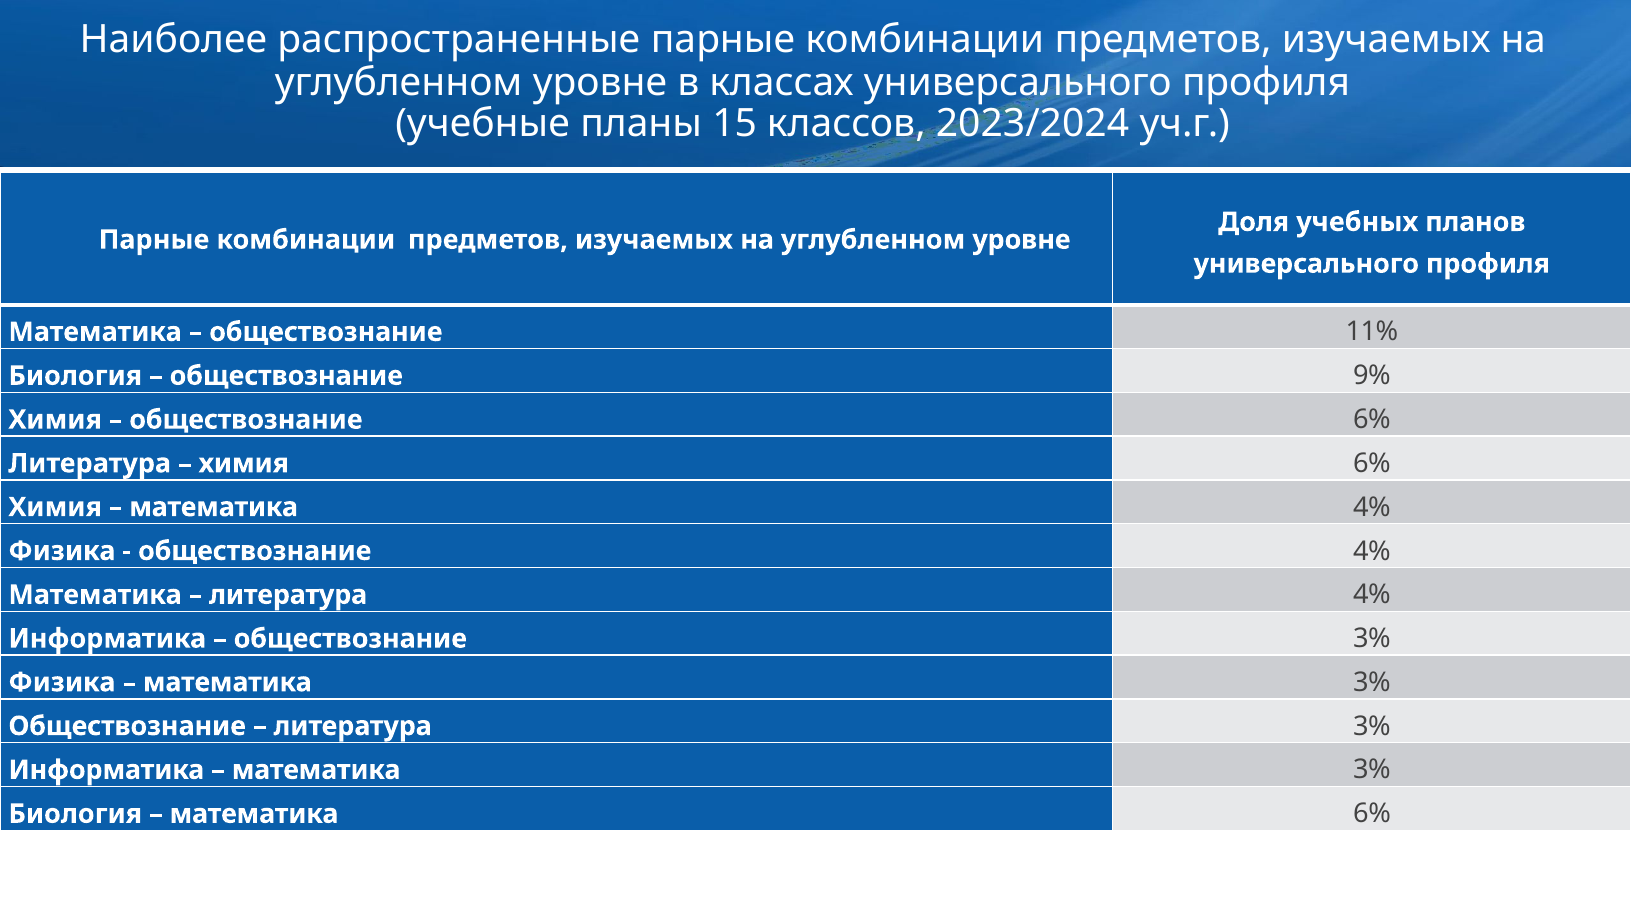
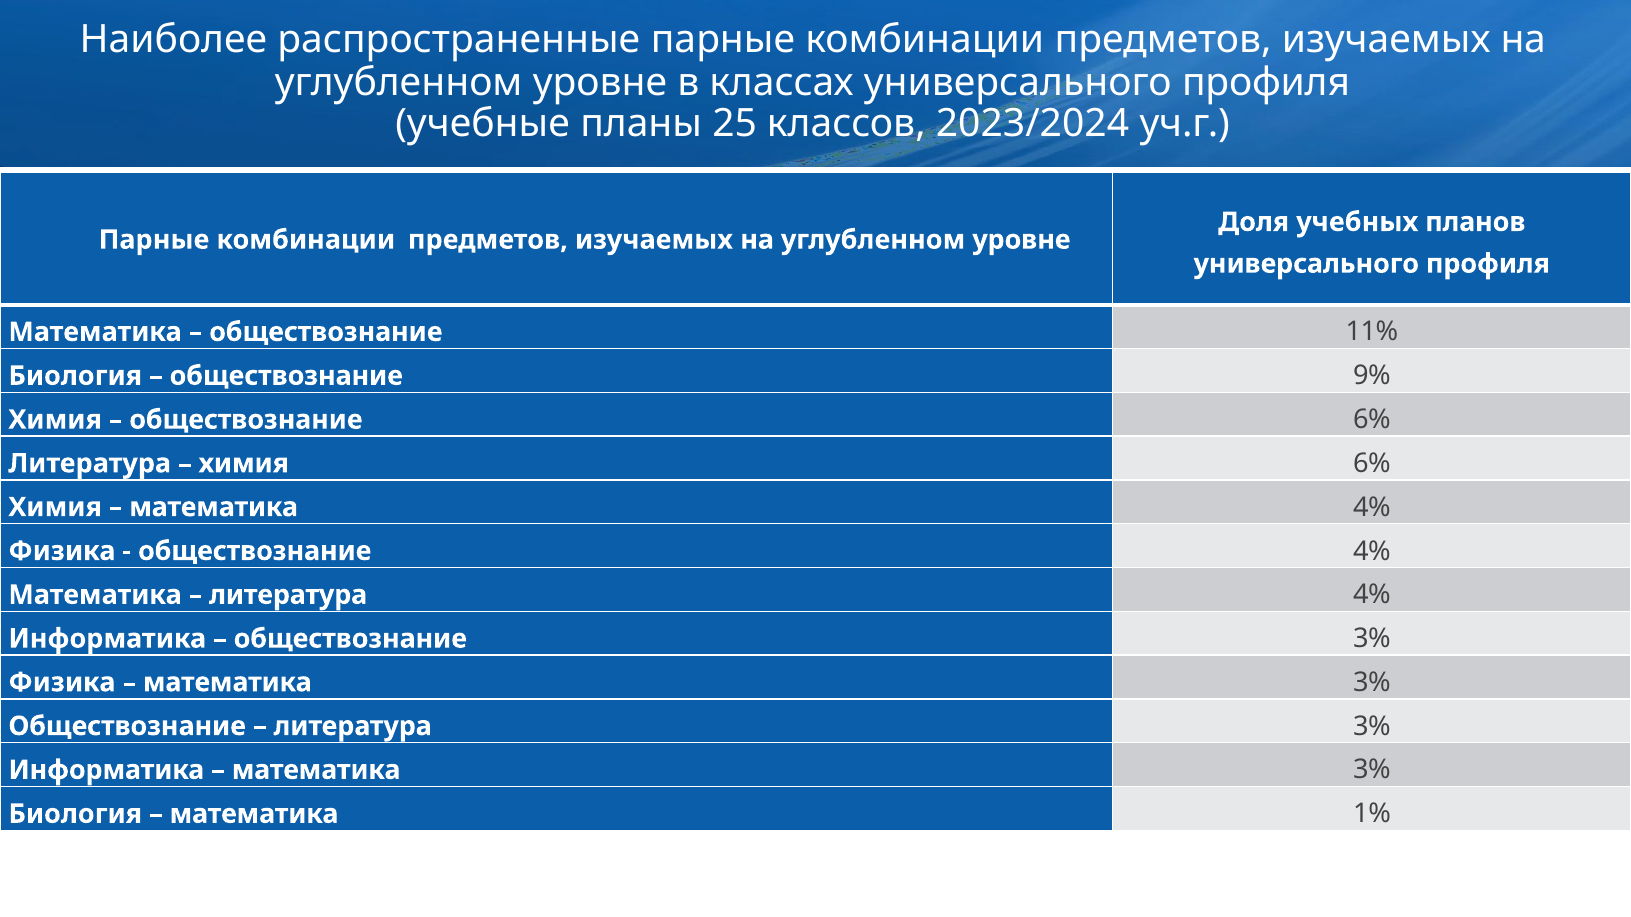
15: 15 -> 25
математика 6%: 6% -> 1%
